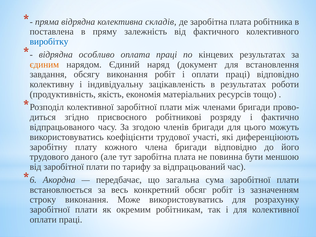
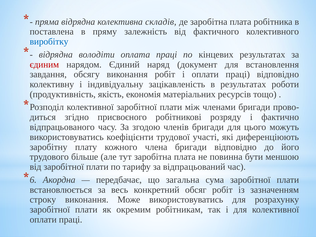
особливо: особливо -> володіти
єдиним colour: orange -> red
даного: даного -> більше
